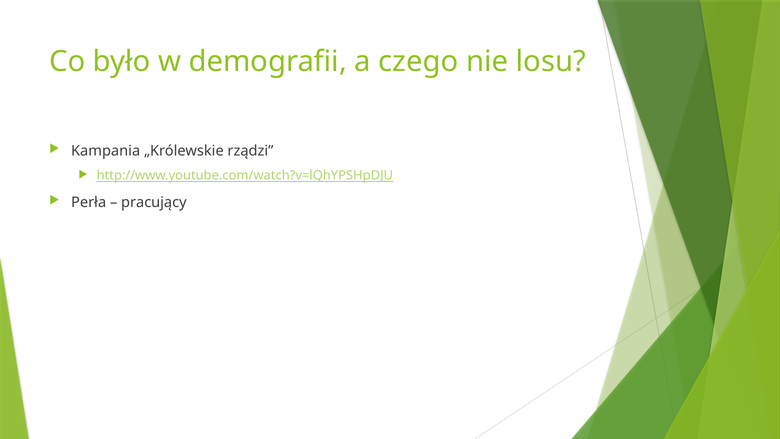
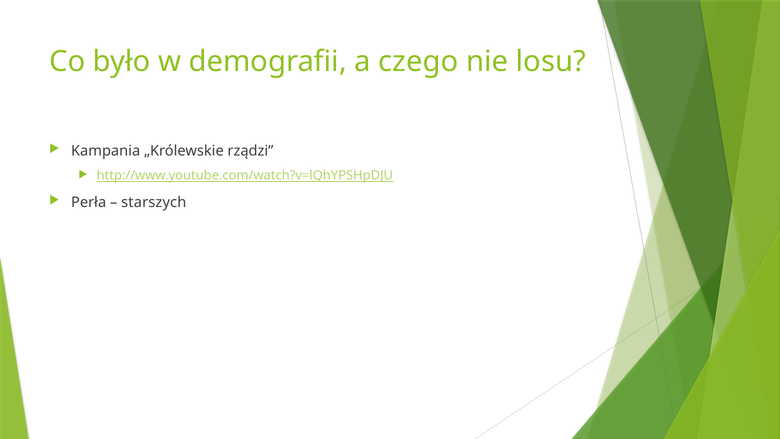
pracujący: pracujący -> starszych
